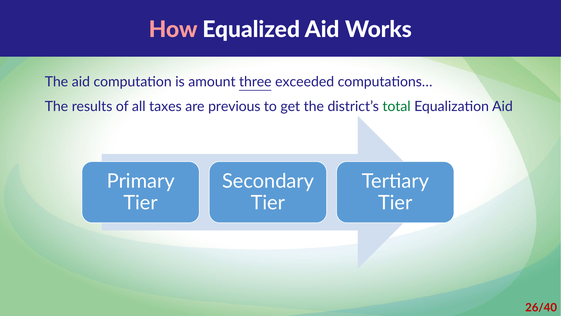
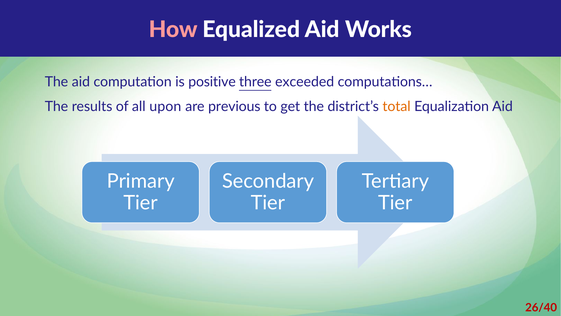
amount: amount -> positive
taxes: taxes -> upon
total colour: green -> orange
